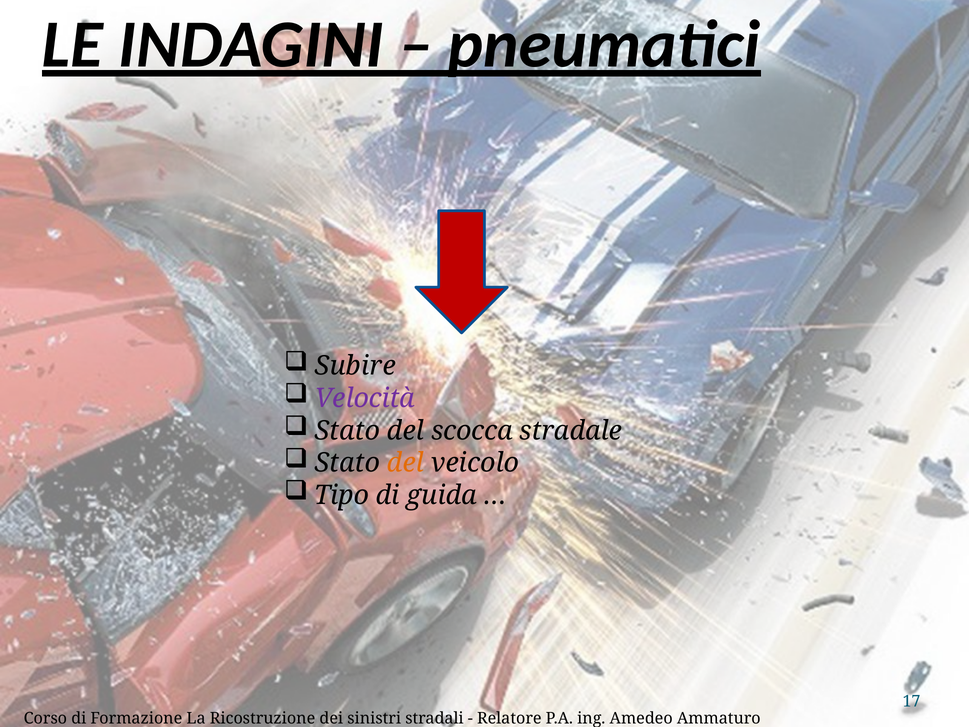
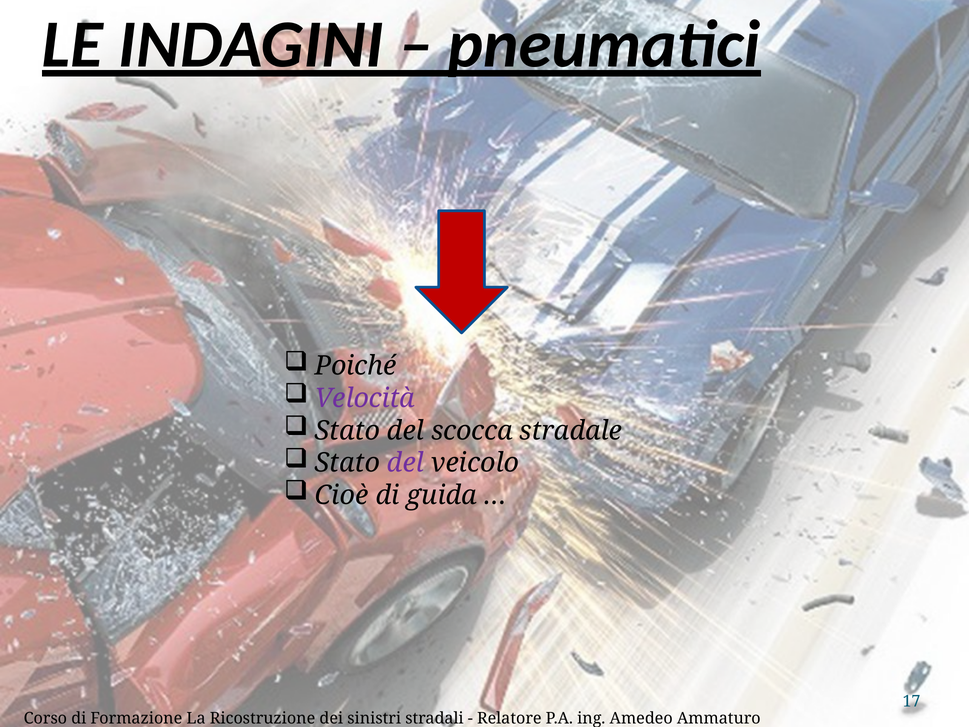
Subire: Subire -> Poiché
del at (406, 463) colour: orange -> purple
Tipo: Tipo -> Cioè
